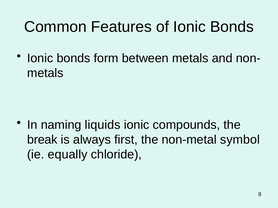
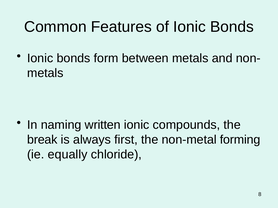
liquids: liquids -> written
symbol: symbol -> forming
